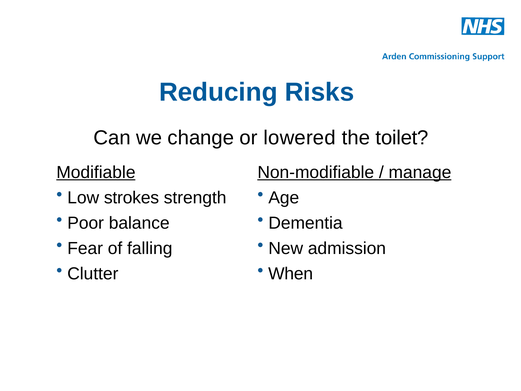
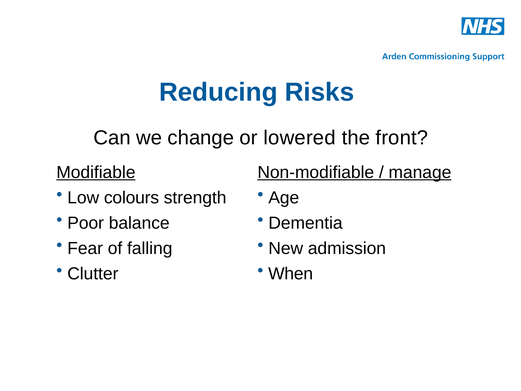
toilet: toilet -> front
strokes: strokes -> colours
